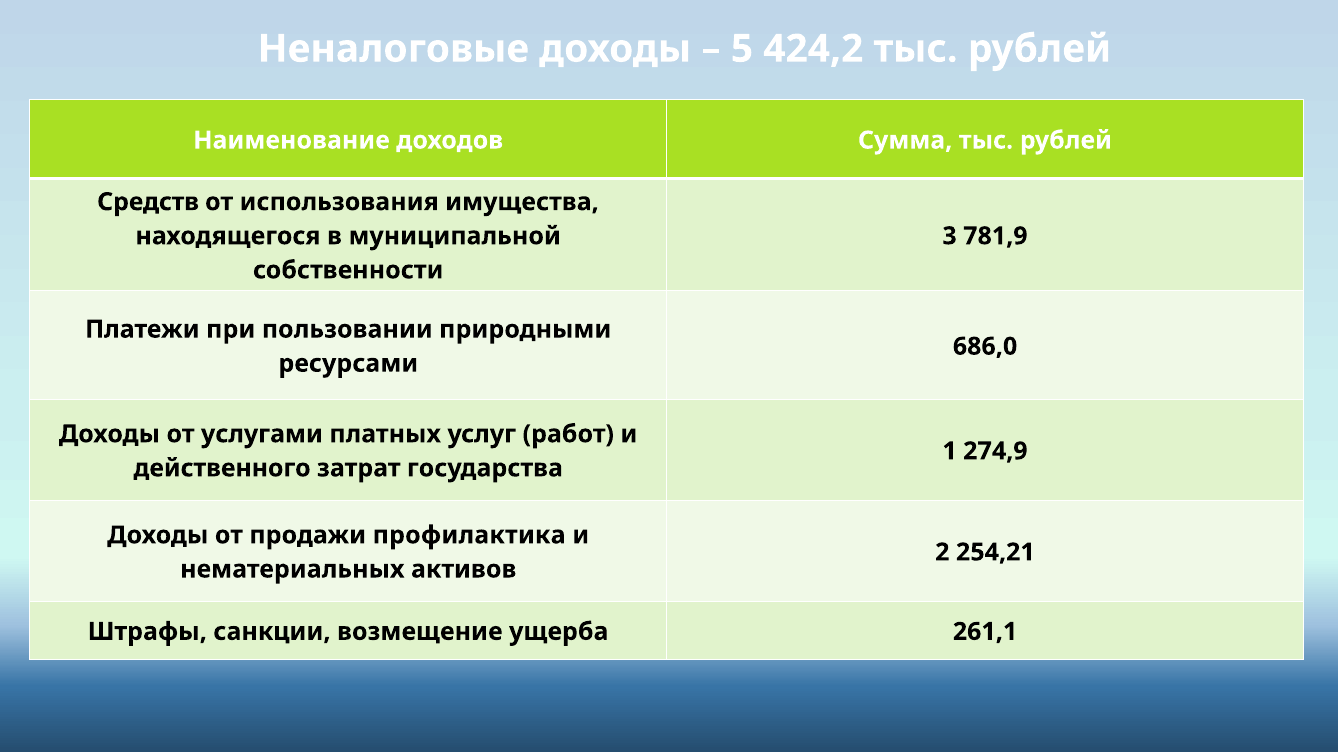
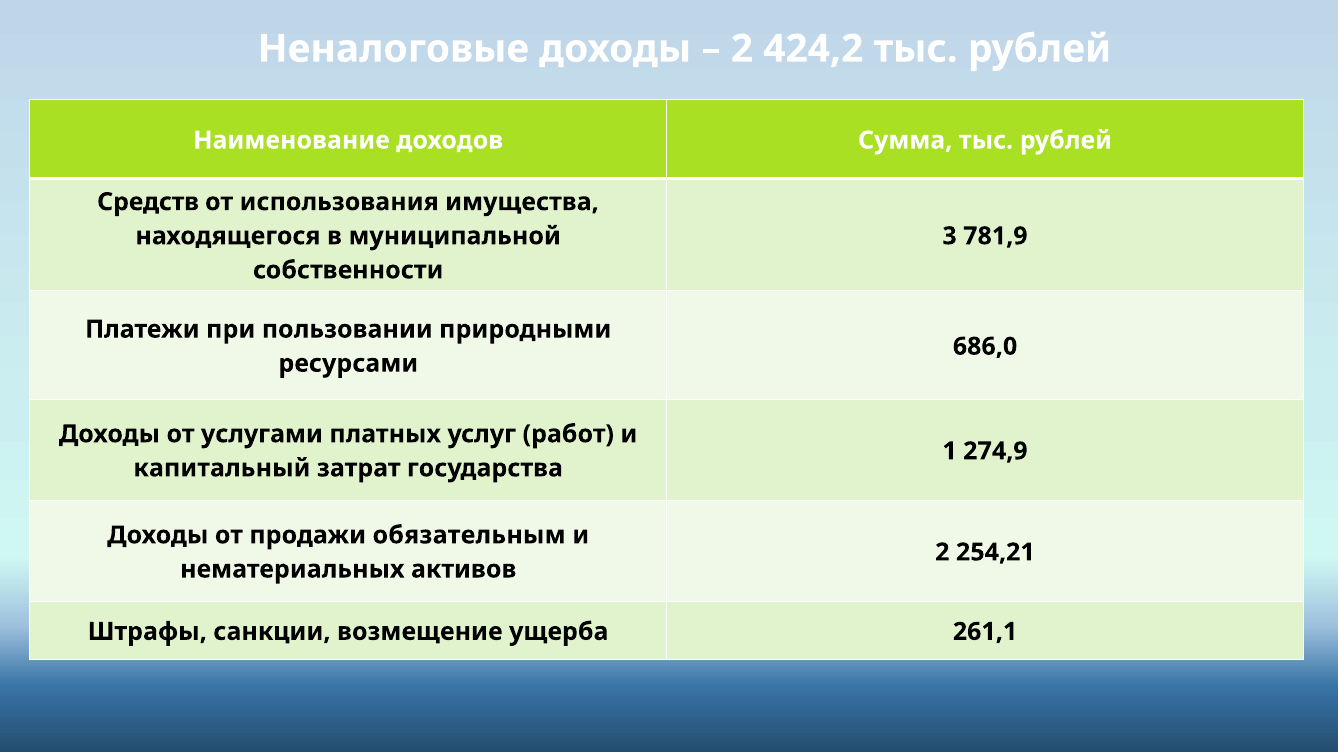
5 at (742, 49): 5 -> 2
действенного: действенного -> капитальный
профилактика: профилактика -> обязательным
